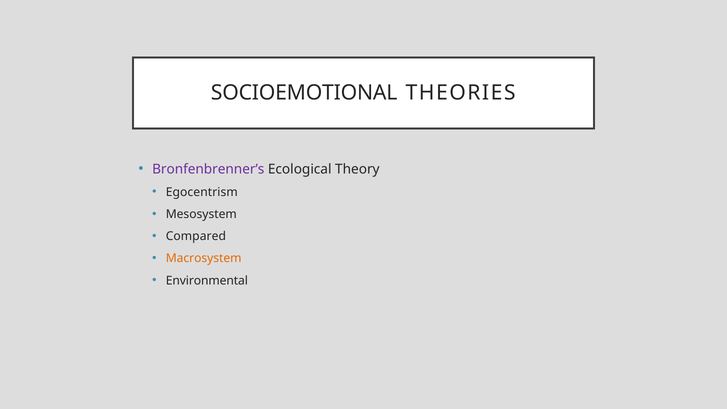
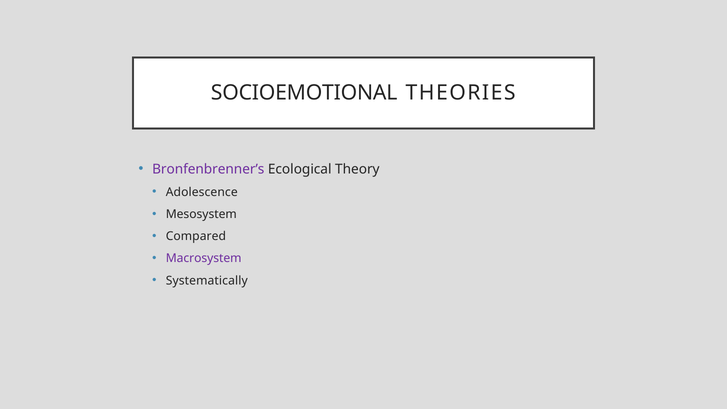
Egocentrism: Egocentrism -> Adolescence
Macrosystem colour: orange -> purple
Environmental: Environmental -> Systematically
